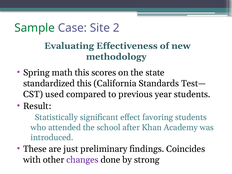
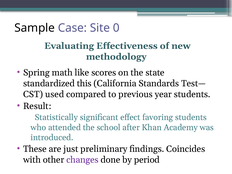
Sample colour: green -> black
2: 2 -> 0
math this: this -> like
strong: strong -> period
